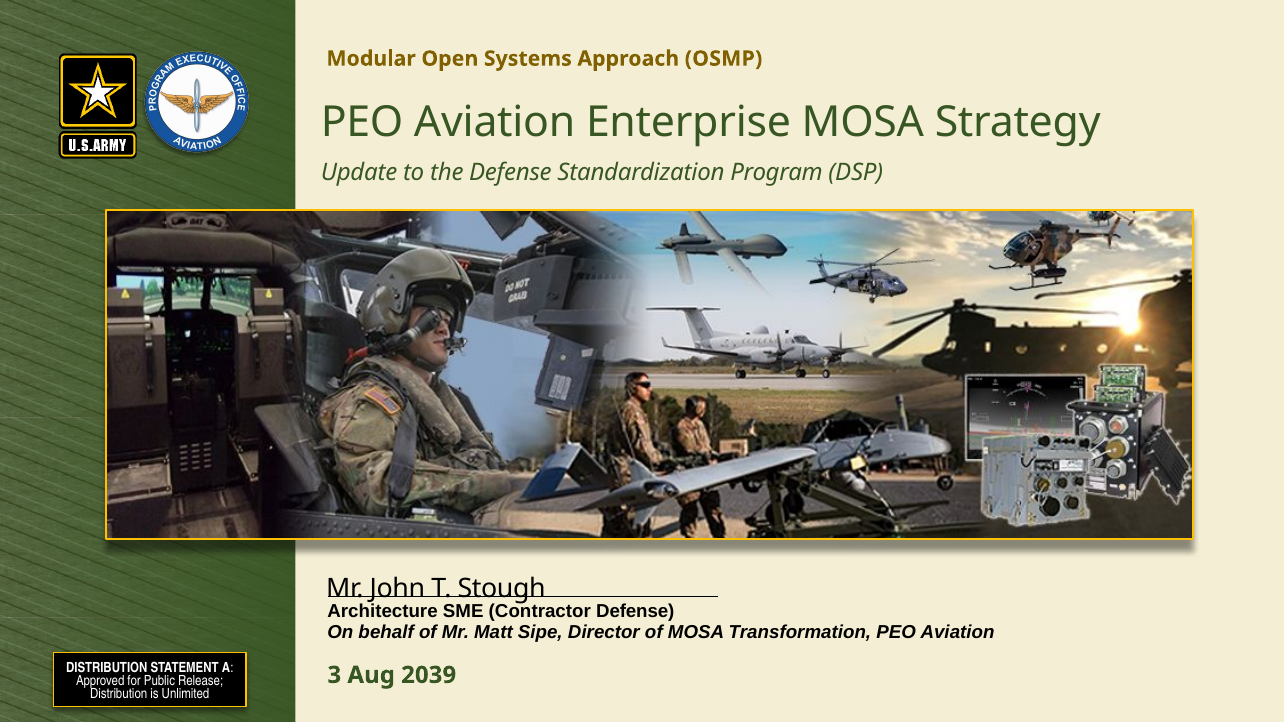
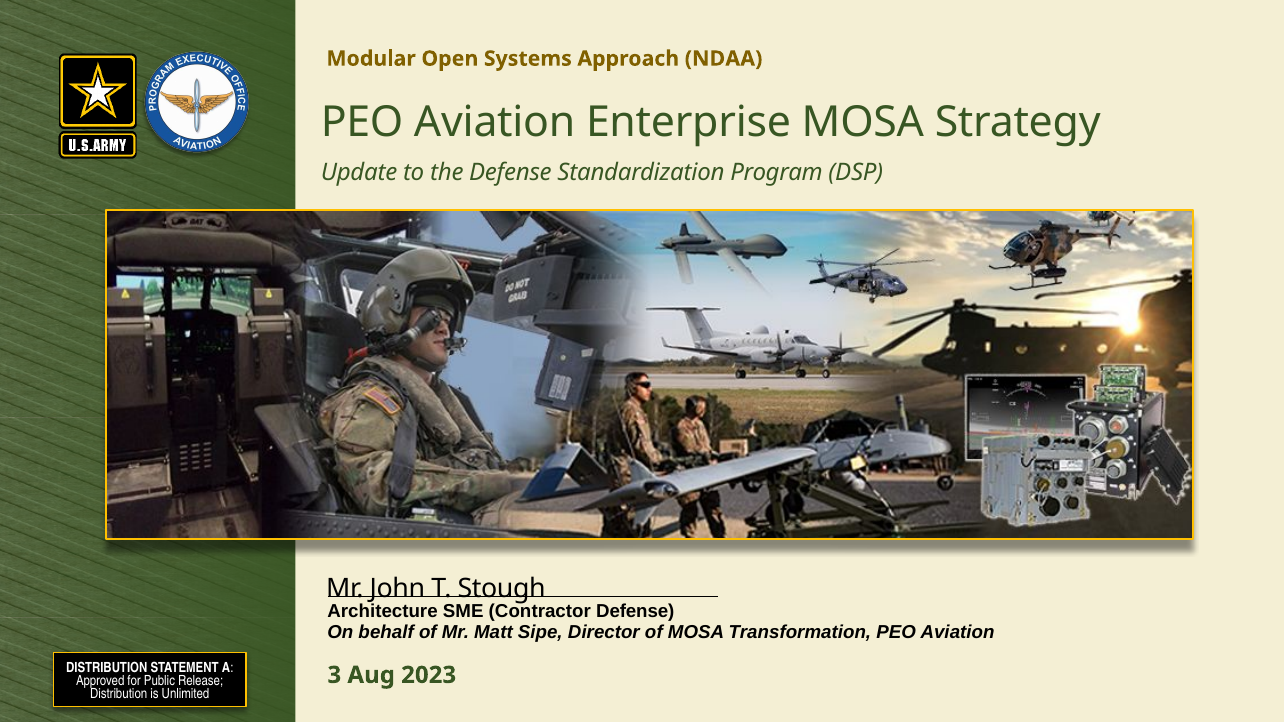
OSMP: OSMP -> NDAA
2039: 2039 -> 2023
